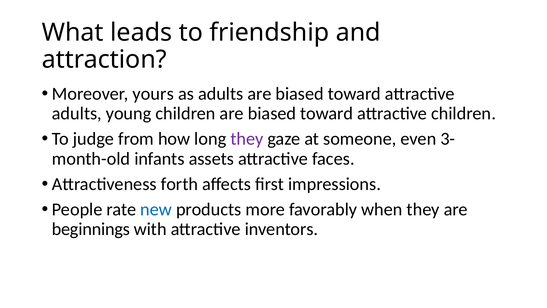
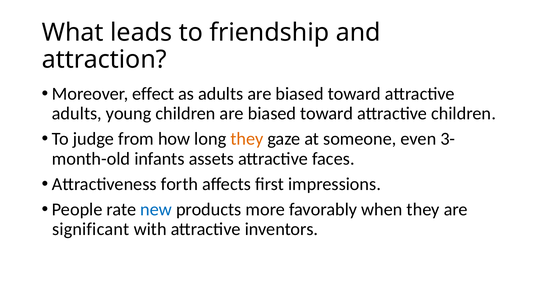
yours: yours -> effect
they at (247, 139) colour: purple -> orange
beginnings: beginnings -> significant
